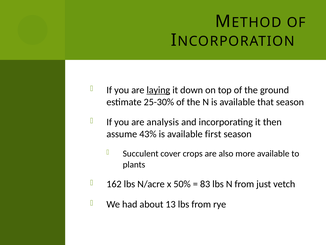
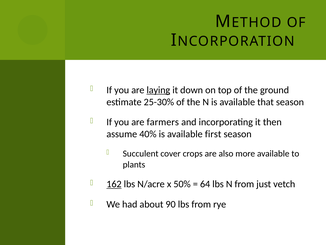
analysis: analysis -> farmers
43%: 43% -> 40%
162 underline: none -> present
83: 83 -> 64
13: 13 -> 90
